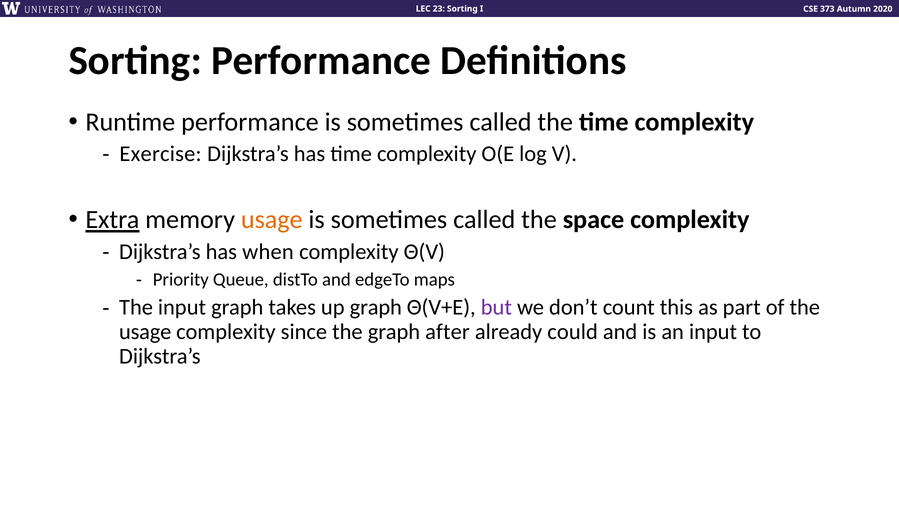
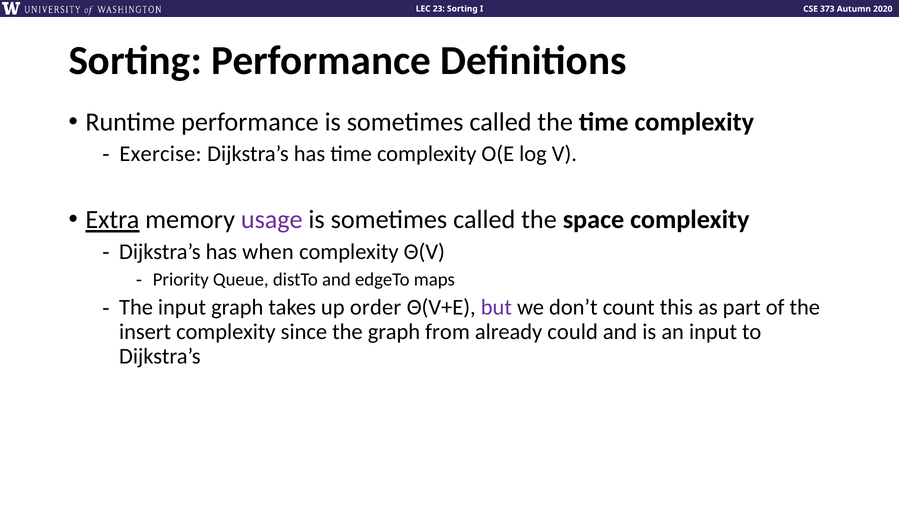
usage at (272, 220) colour: orange -> purple
up graph: graph -> order
usage at (145, 332): usage -> insert
after: after -> from
